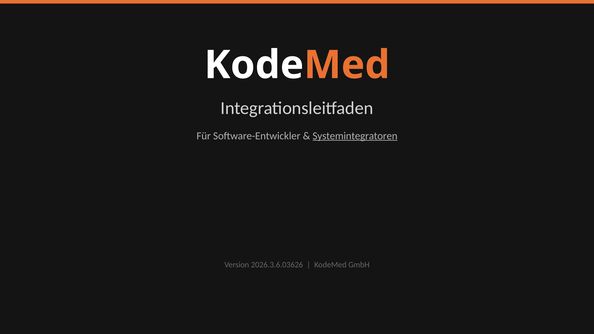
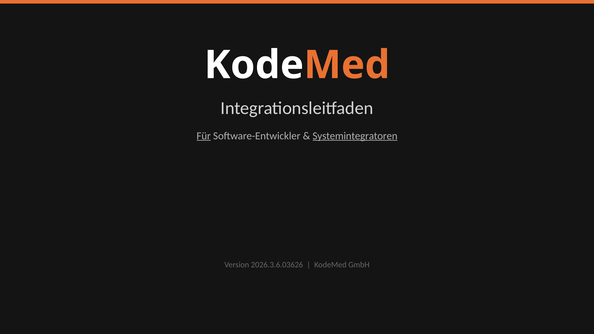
Für underline: none -> present
